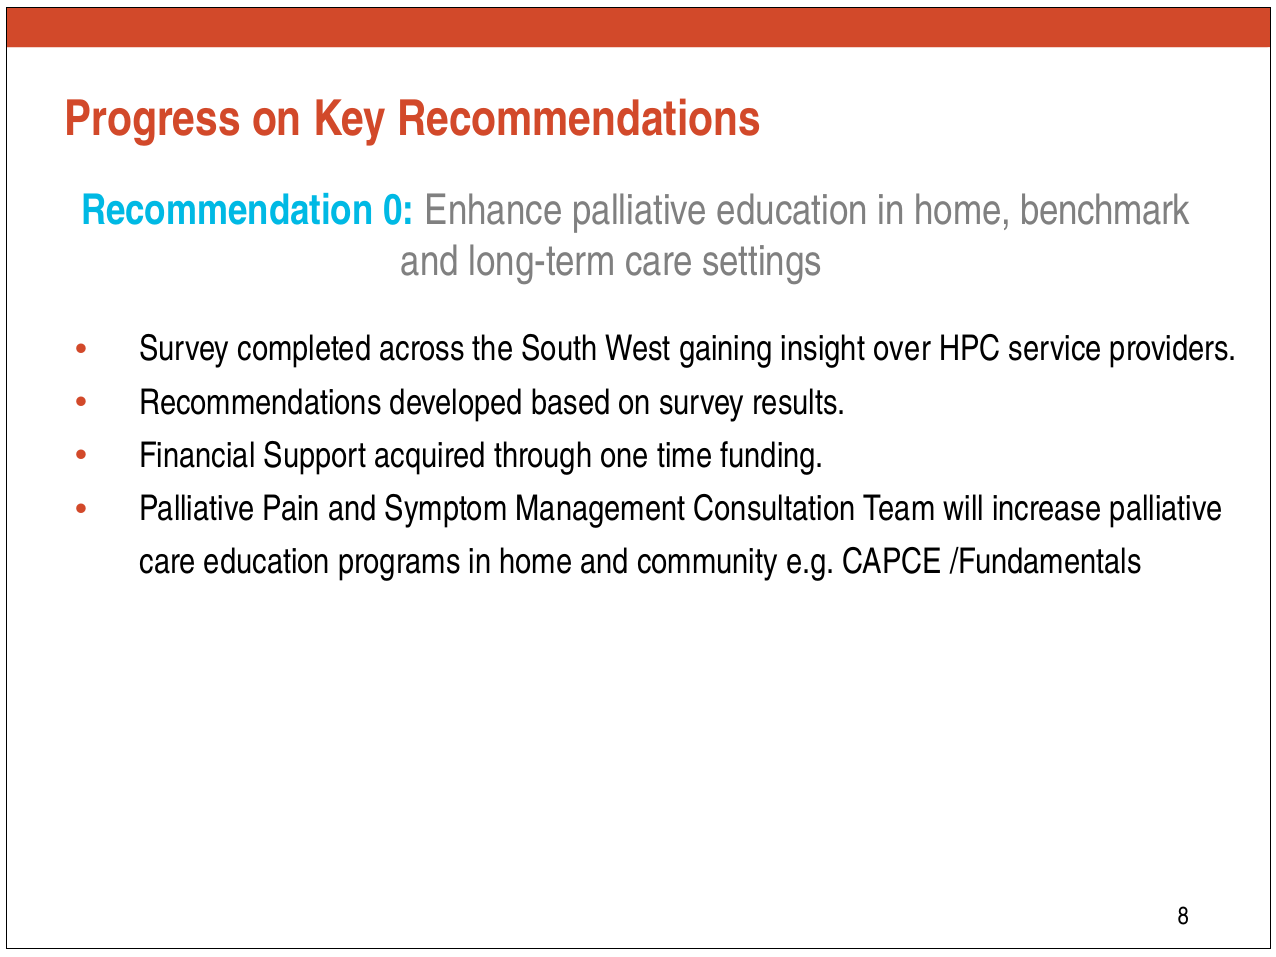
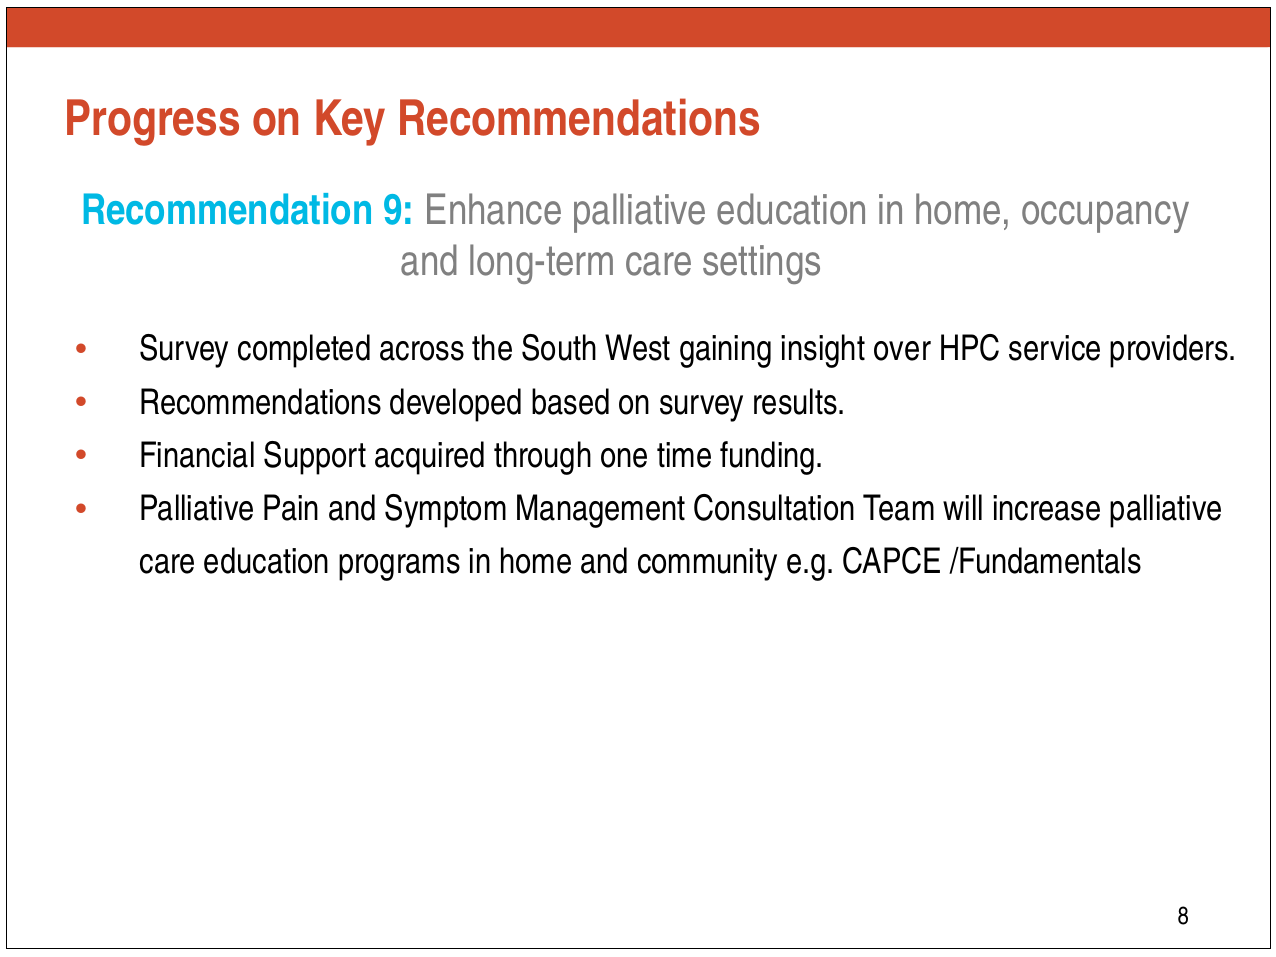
0: 0 -> 9
benchmark: benchmark -> occupancy
